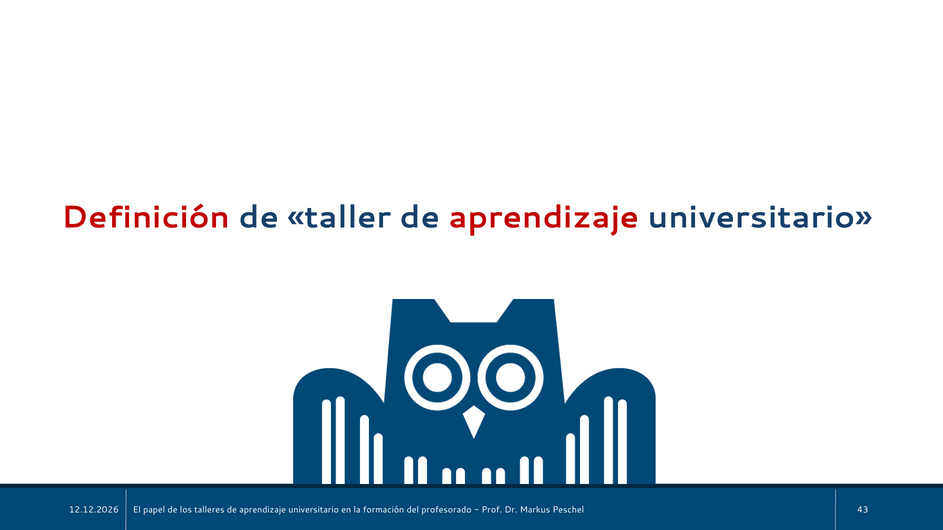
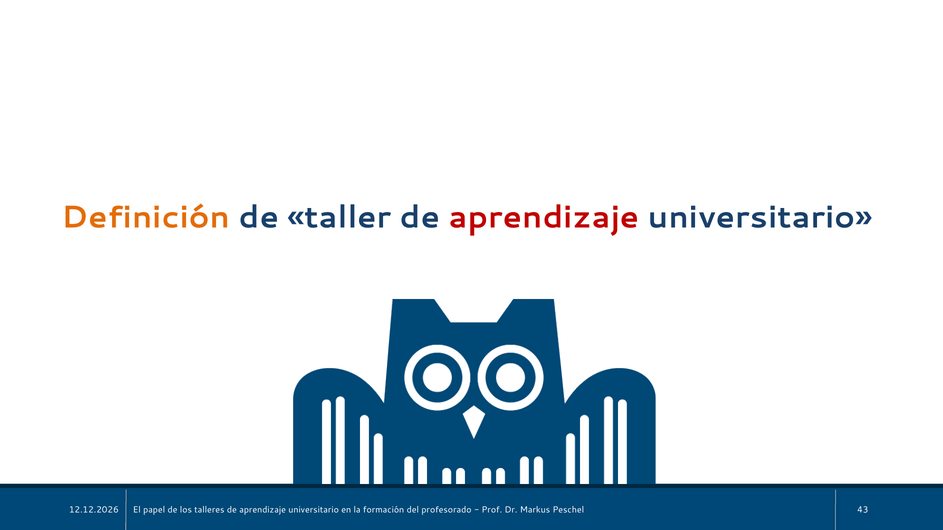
Definición colour: red -> orange
